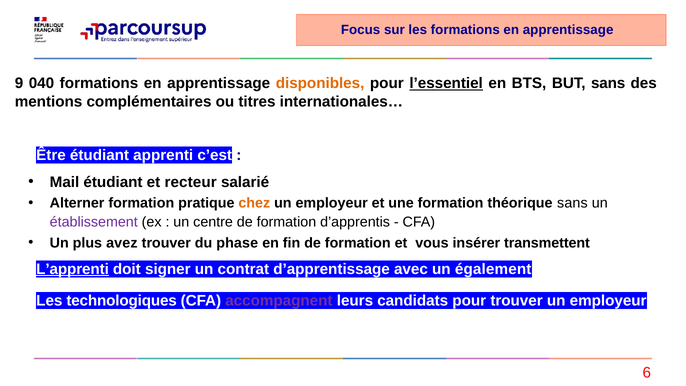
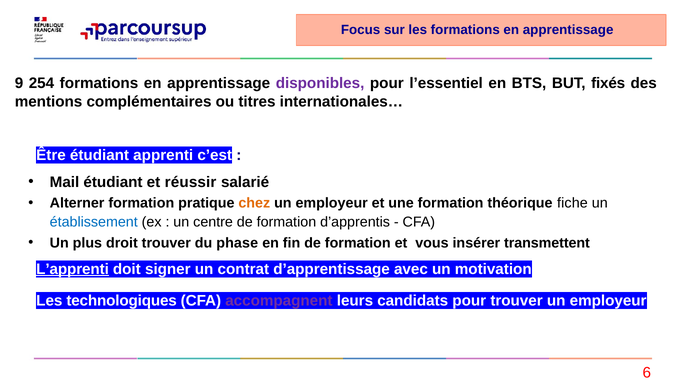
040: 040 -> 254
disponibles colour: orange -> purple
l’essentiel underline: present -> none
BUT sans: sans -> fixés
recteur: recteur -> réussir
théorique sans: sans -> fiche
établissement colour: purple -> blue
avez: avez -> droit
également: également -> motivation
